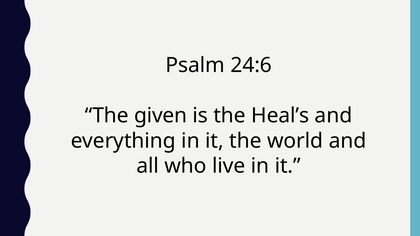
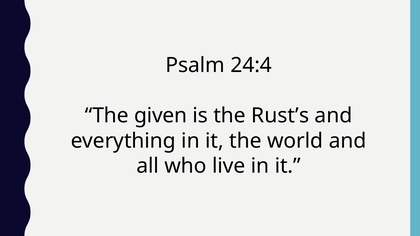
24:6: 24:6 -> 24:4
Heal’s: Heal’s -> Rust’s
